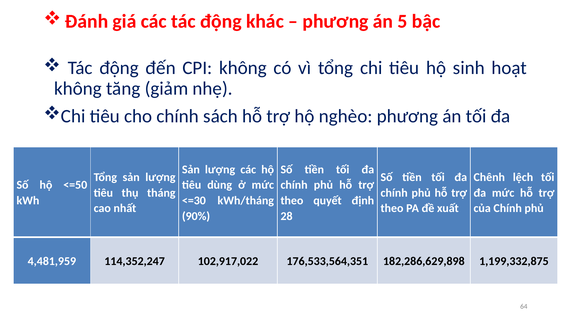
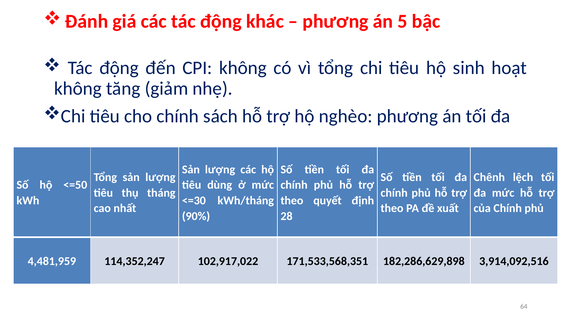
176,533,564,351: 176,533,564,351 -> 171,533,568,351
1,199,332,875: 1,199,332,875 -> 3,914,092,516
